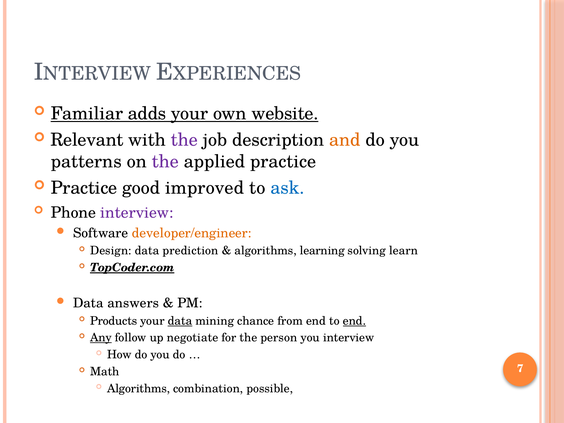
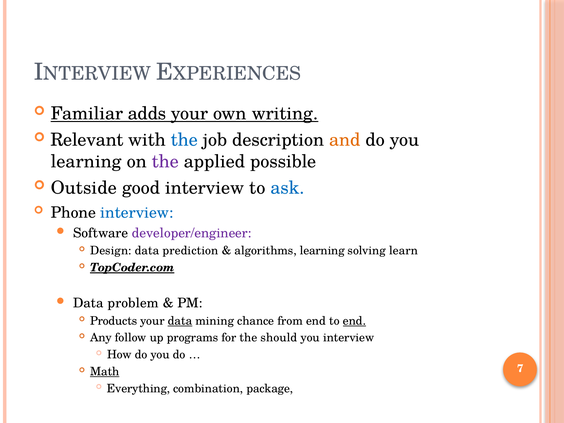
website: website -> writing
the at (184, 140) colour: purple -> blue
patterns at (86, 161): patterns -> learning
applied practice: practice -> possible
Practice at (84, 188): Practice -> Outside
good improved: improved -> interview
interview at (137, 213) colour: purple -> blue
developer/engineer colour: orange -> purple
answers: answers -> problem
Any underline: present -> none
negotiate: negotiate -> programs
person: person -> should
Math underline: none -> present
Algorithms at (139, 389): Algorithms -> Everything
possible: possible -> package
